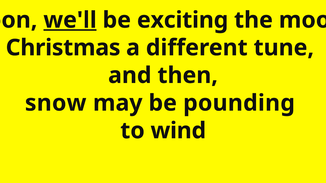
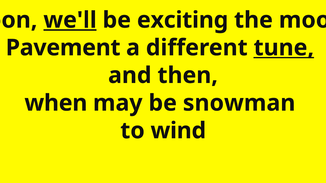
Christmas: Christmas -> Pavement
tune underline: none -> present
snow: snow -> when
pounding: pounding -> snowman
